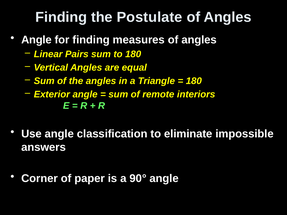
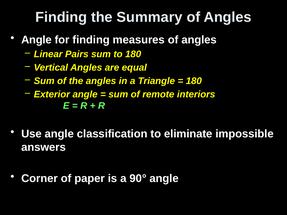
Postulate: Postulate -> Summary
